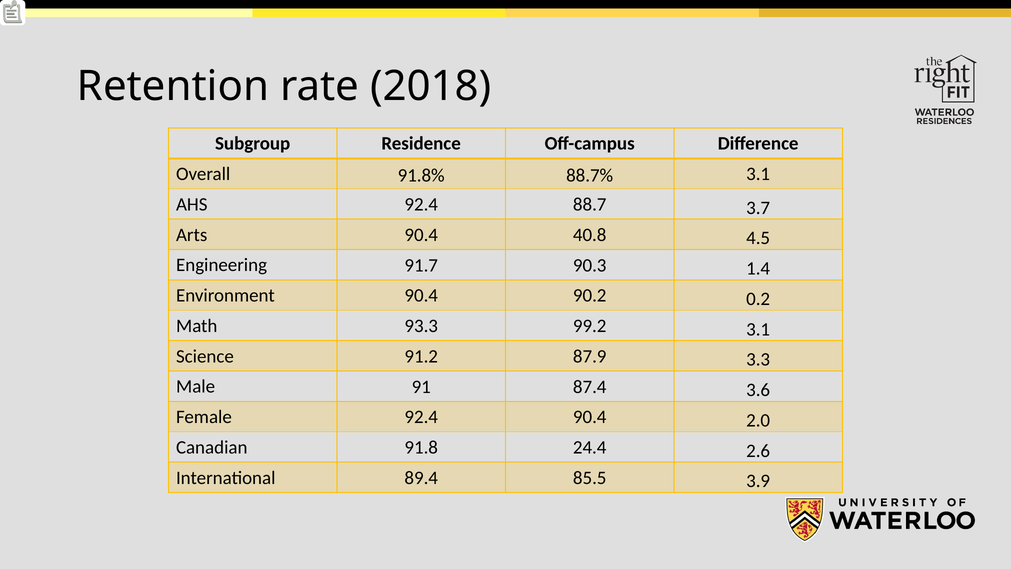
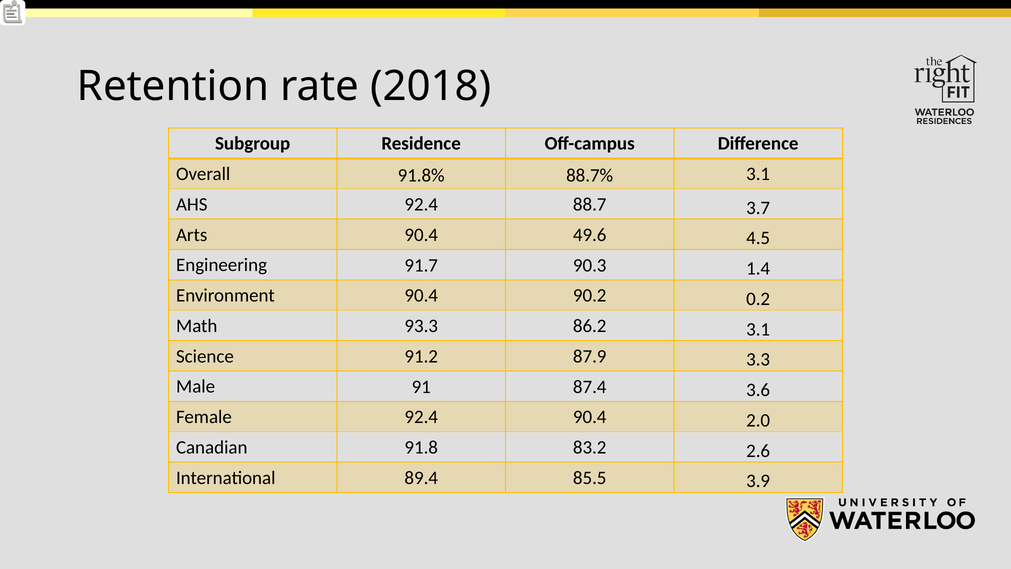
40.8: 40.8 -> 49.6
99.2: 99.2 -> 86.2
24.4: 24.4 -> 83.2
